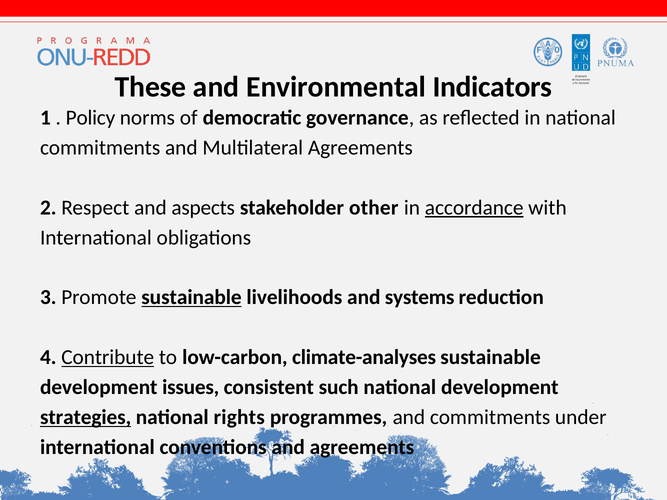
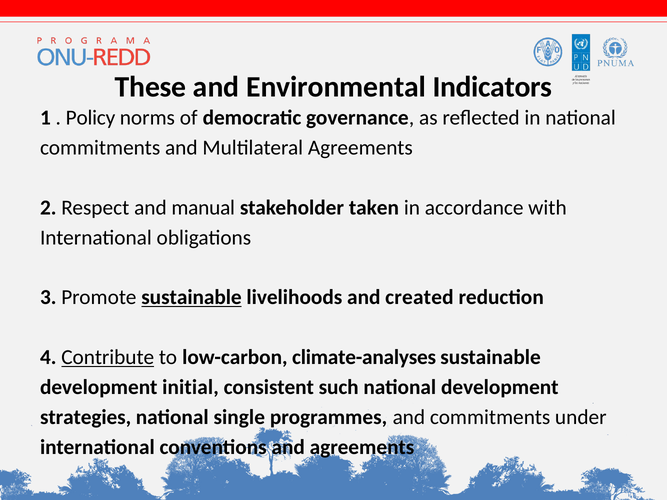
aspects: aspects -> manual
other: other -> taken
accordance underline: present -> none
systems: systems -> created
issues: issues -> initial
strategies underline: present -> none
rights: rights -> single
